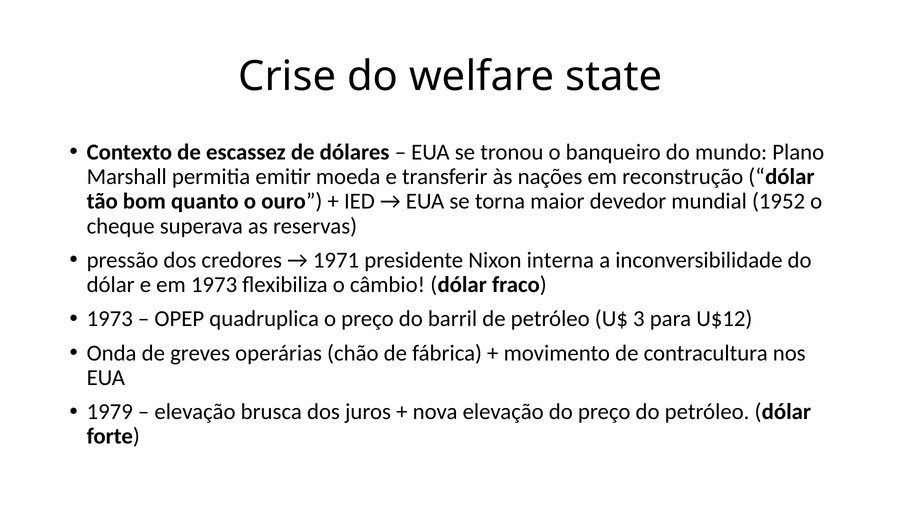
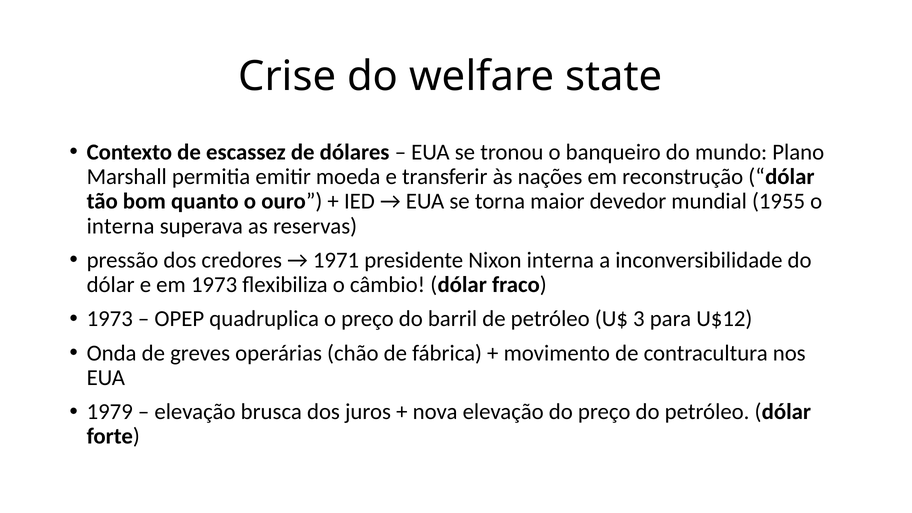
1952: 1952 -> 1955
cheque at (121, 226): cheque -> interna
